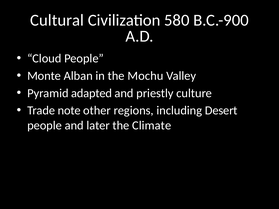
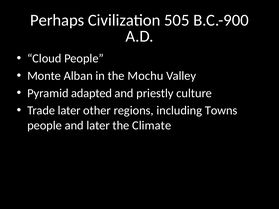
Cultural: Cultural -> Perhaps
580: 580 -> 505
Trade note: note -> later
Desert: Desert -> Towns
